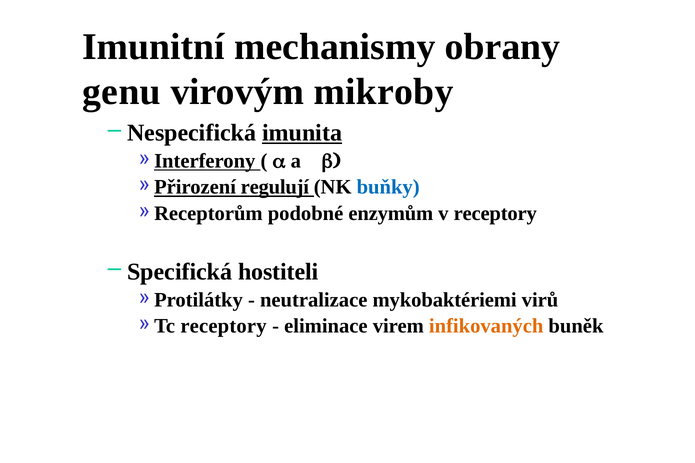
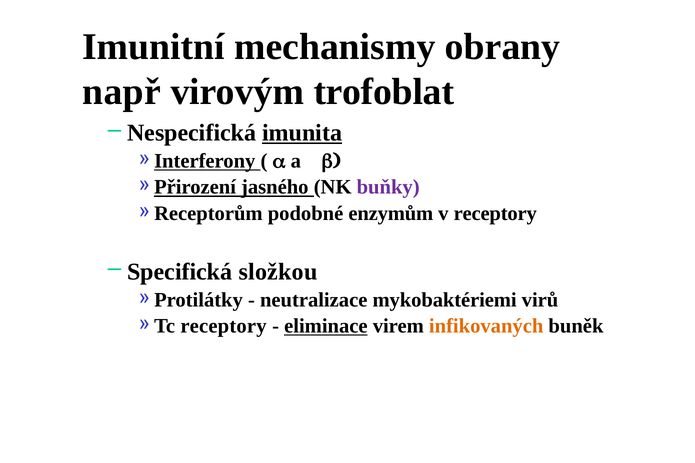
genu: genu -> např
mikroby: mikroby -> trofoblat
regulují: regulují -> jasného
buňky colour: blue -> purple
hostiteli: hostiteli -> složkou
eliminace underline: none -> present
